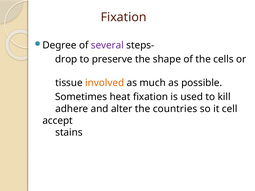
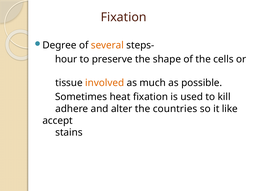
several colour: purple -> orange
drop: drop -> hour
cell: cell -> like
